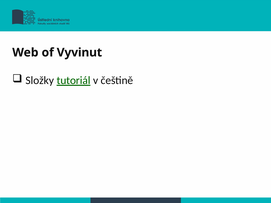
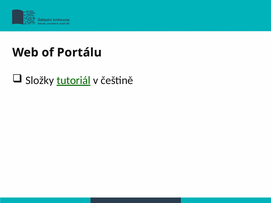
Vyvinut: Vyvinut -> Portálu
